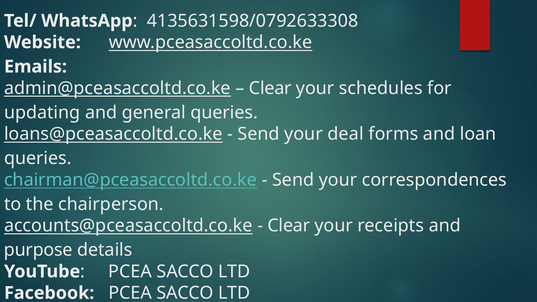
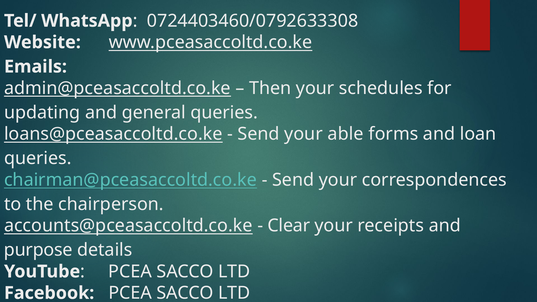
4135631598/0792633308: 4135631598/0792633308 -> 0724403460/0792633308
Clear at (270, 88): Clear -> Then
deal: deal -> able
